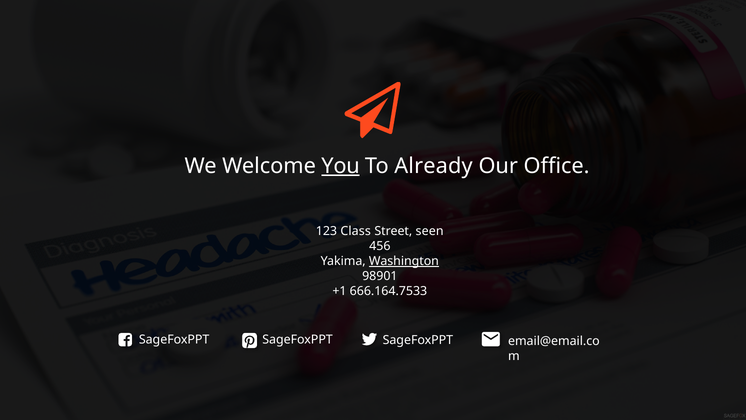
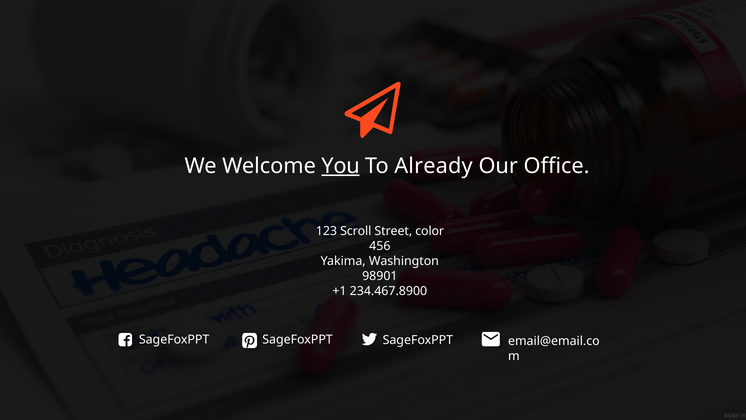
Class: Class -> Scroll
seen: seen -> color
Washington underline: present -> none
666.164.7533: 666.164.7533 -> 234.467.8900
